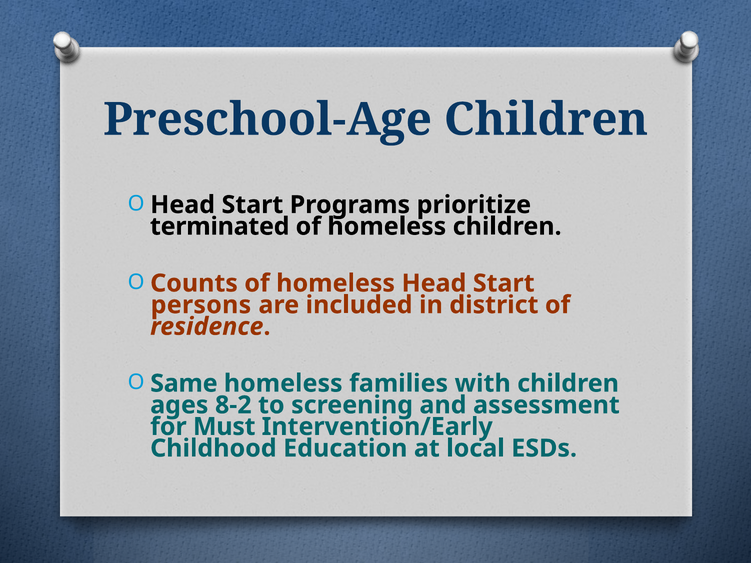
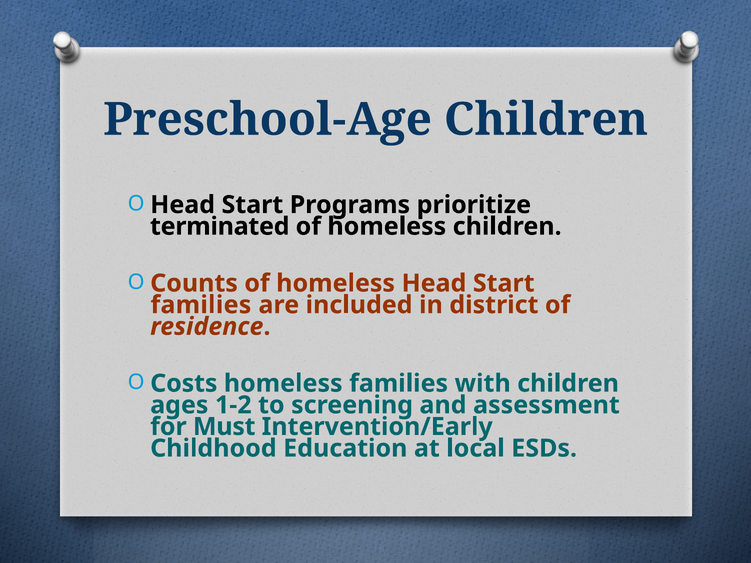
persons at (201, 305): persons -> families
Same: Same -> Costs
8-2: 8-2 -> 1-2
